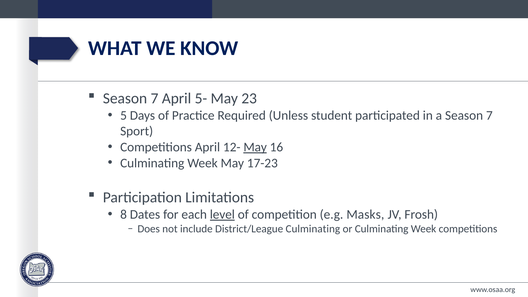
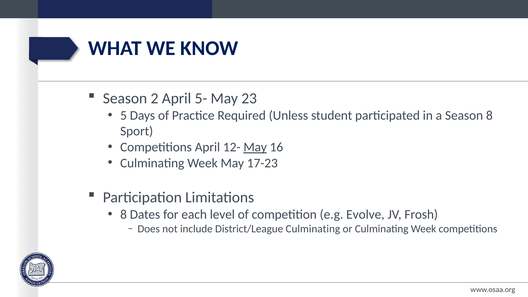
7 at (154, 98): 7 -> 2
a Season 7: 7 -> 8
level underline: present -> none
Masks: Masks -> Evolve
